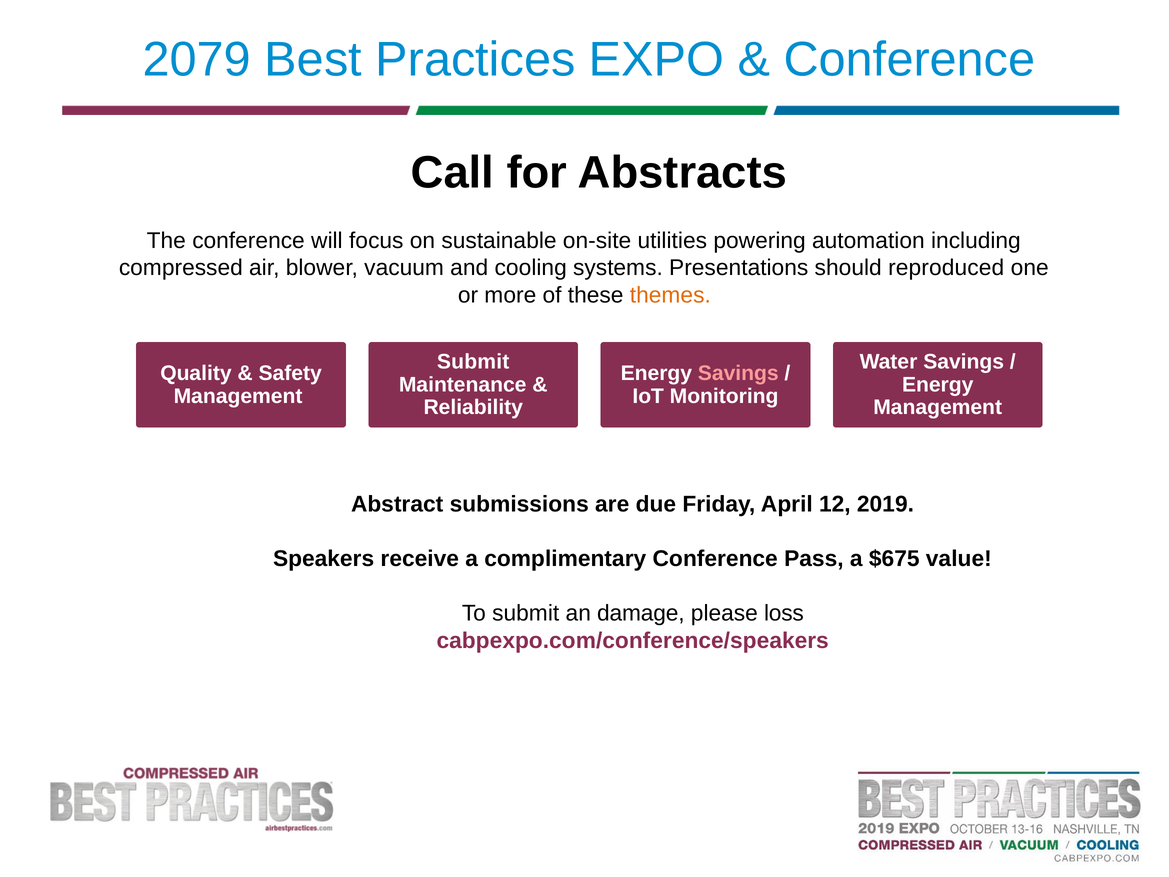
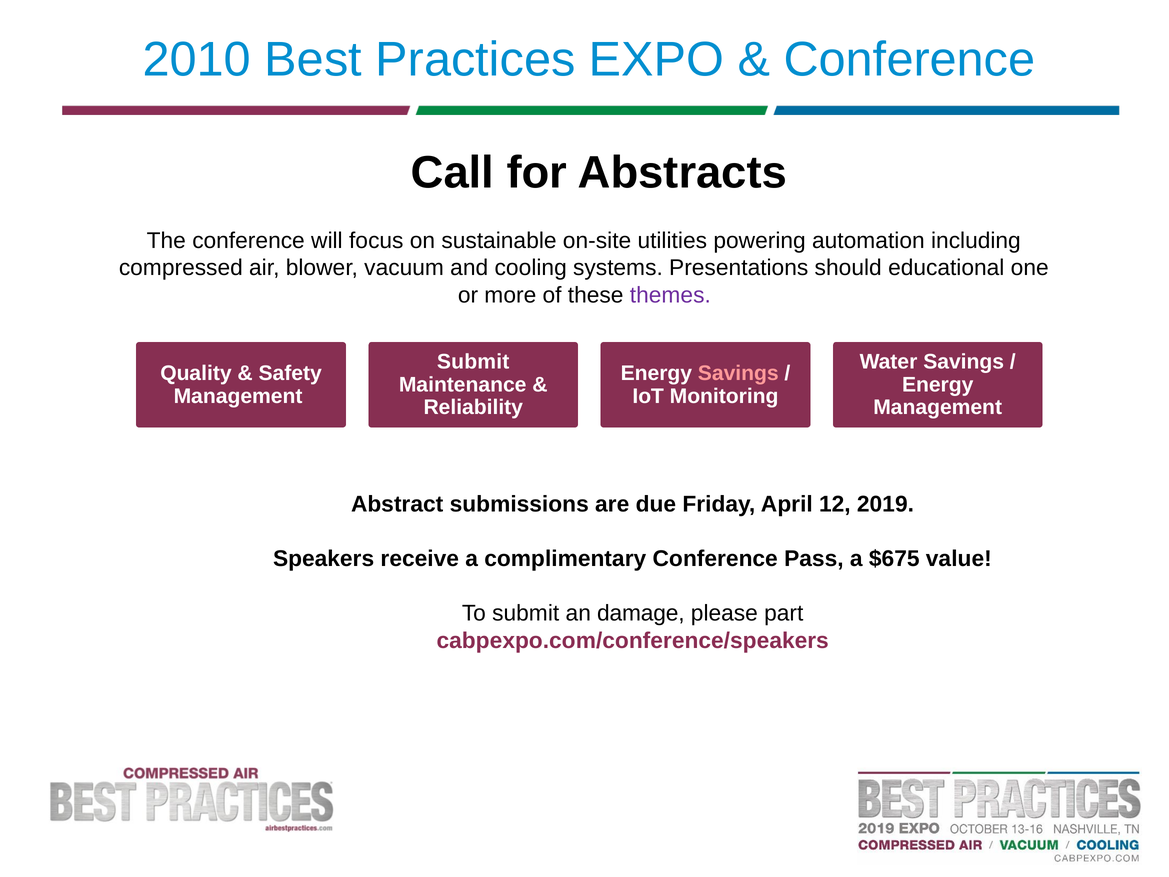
2079: 2079 -> 2010
reproduced: reproduced -> educational
themes colour: orange -> purple
loss: loss -> part
